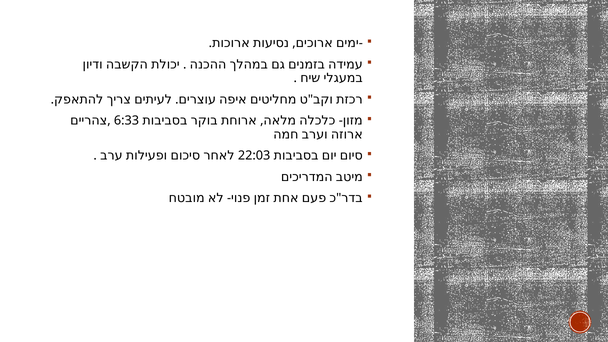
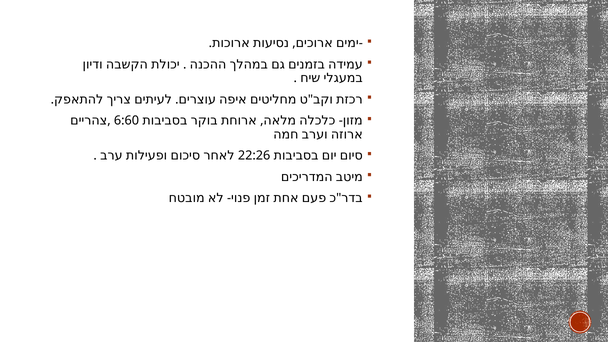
6:33: 6:33 -> 6:60
22:03: 22:03 -> 22:26
